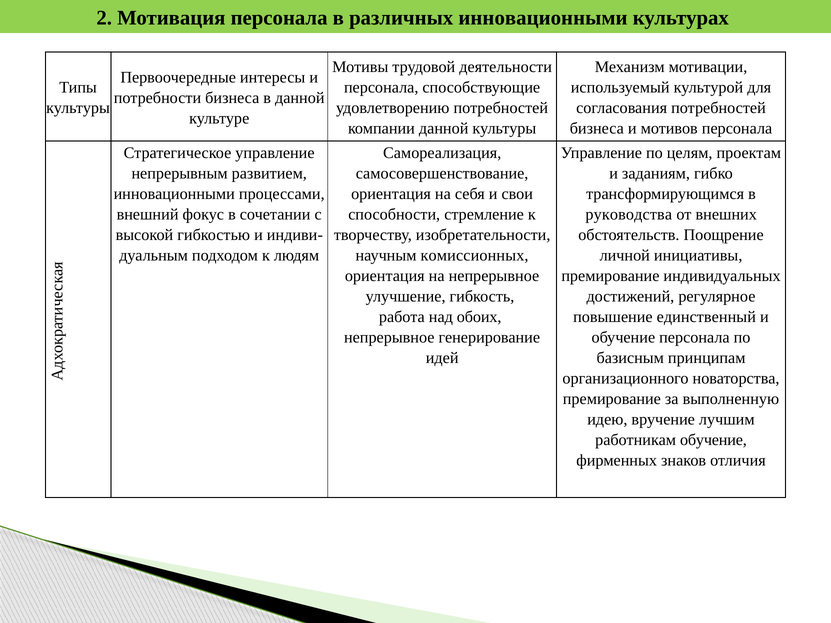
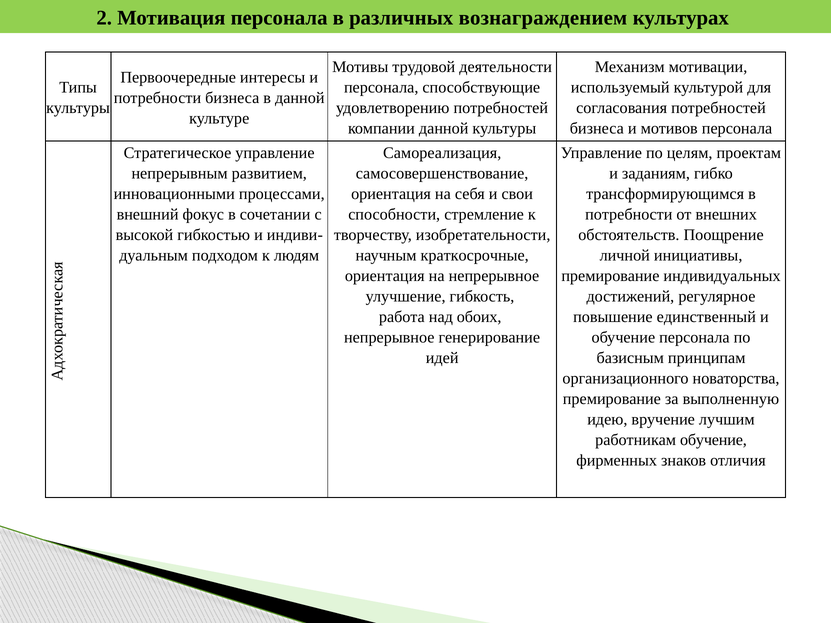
различных инновационными: инновационными -> вознаграждением
руководства at (629, 214): руководства -> потребности
комиссионных: комиссионных -> краткосрочные
